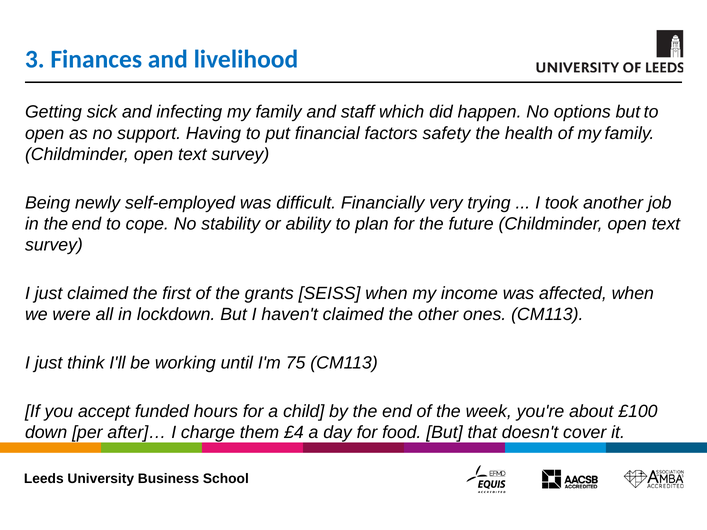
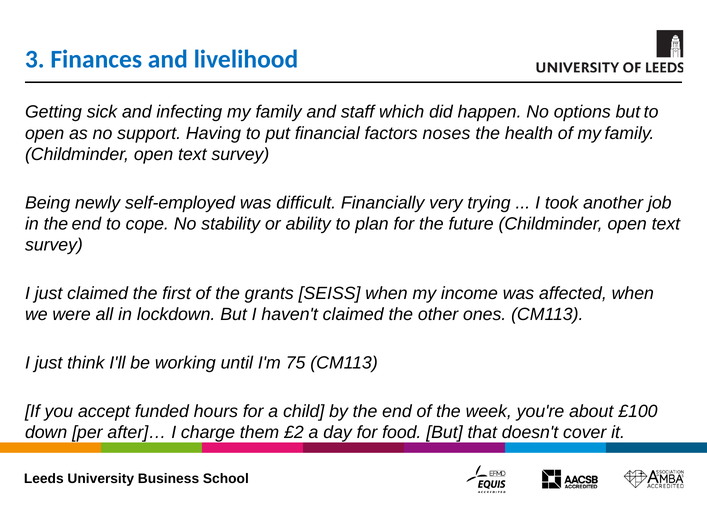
safety: safety -> noses
£4: £4 -> £2
